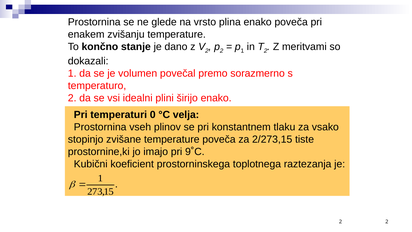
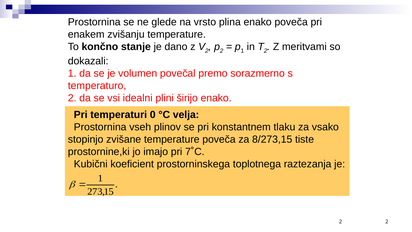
2/273,15: 2/273,15 -> 8/273,15
9˚C: 9˚C -> 7˚C
